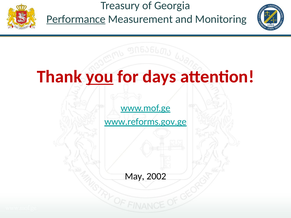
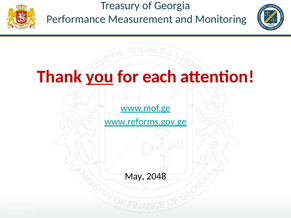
Performance underline: present -> none
days: days -> each
2002: 2002 -> 2048
